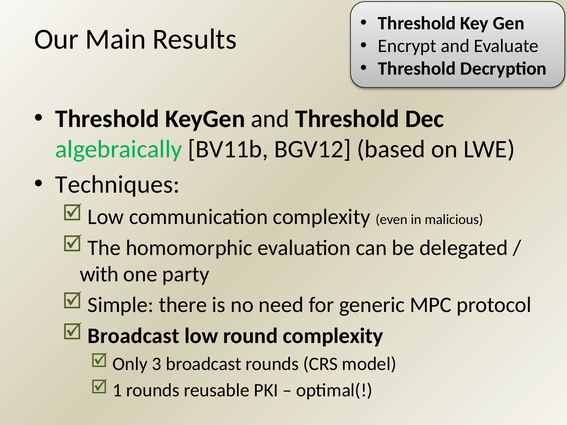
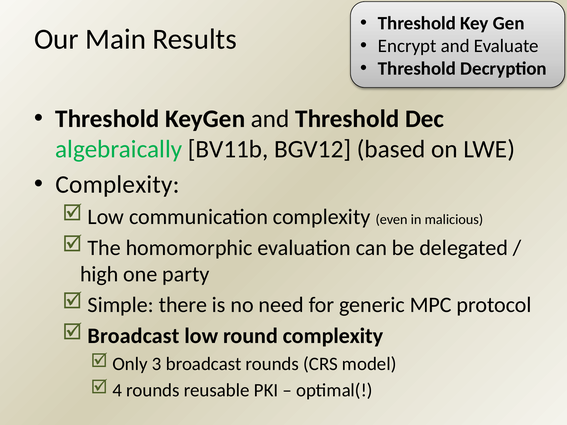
Techniques at (118, 185): Techniques -> Complexity
with: with -> high
1: 1 -> 4
